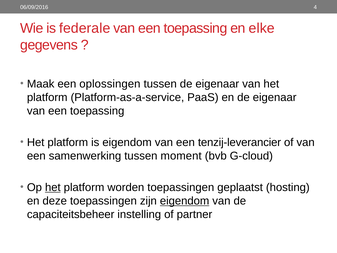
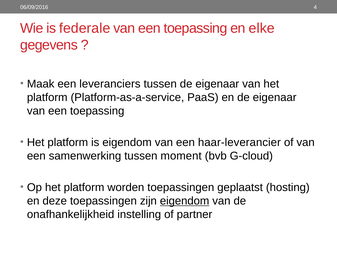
oplossingen: oplossingen -> leveranciers
tenzij-leverancier: tenzij-leverancier -> haar-leverancier
het at (53, 187) underline: present -> none
capaciteitsbeheer: capaciteitsbeheer -> onafhankelijkheid
